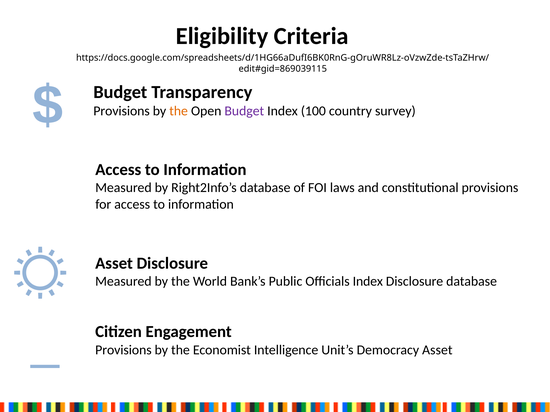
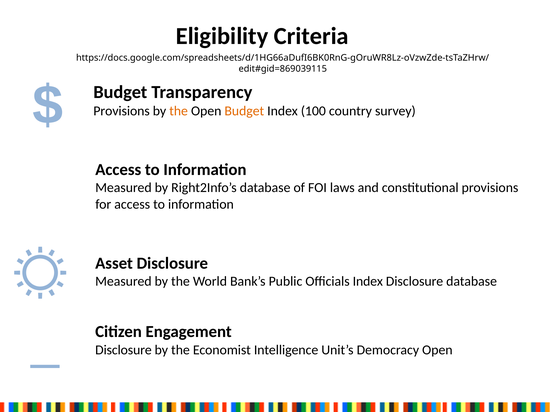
Budget at (244, 111) colour: purple -> orange
Provisions at (123, 350): Provisions -> Disclosure
Democracy Asset: Asset -> Open
